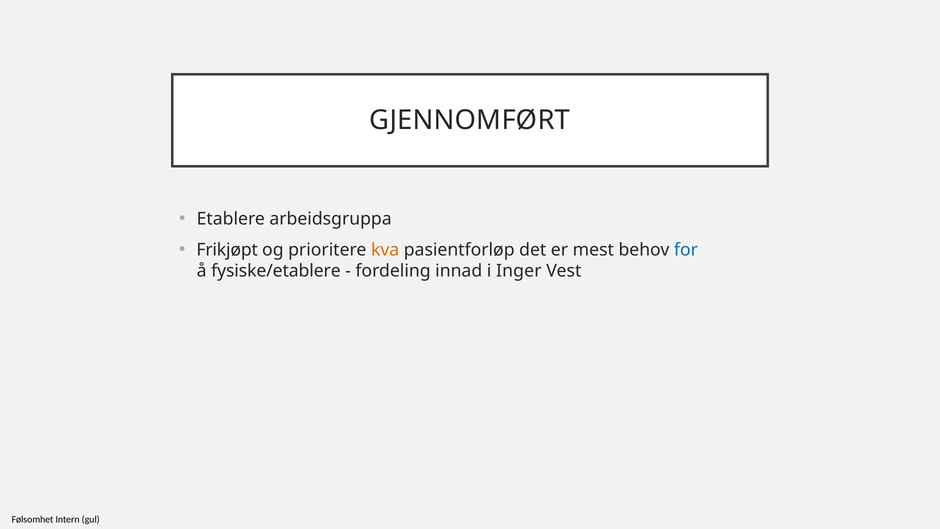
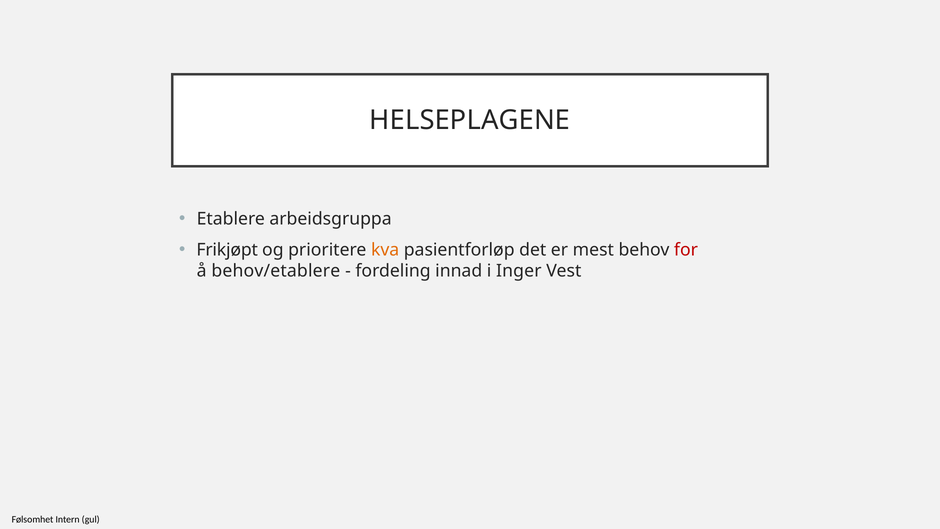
GJENNOMFØRT: GJENNOMFØRT -> HELSEPLAGENE
for colour: blue -> red
fysiske/etablere: fysiske/etablere -> behov/etablere
